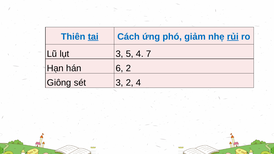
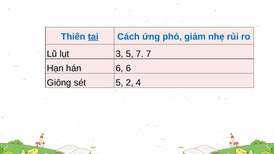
rủi underline: present -> none
5 4: 4 -> 7
6 2: 2 -> 6
sét 3: 3 -> 5
